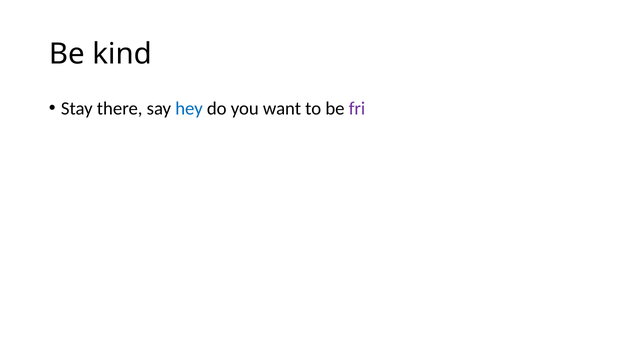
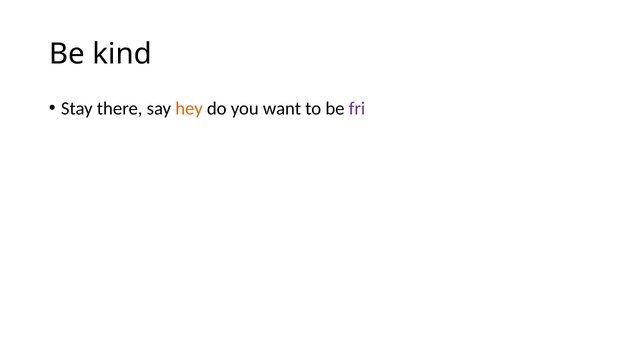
hey colour: blue -> orange
